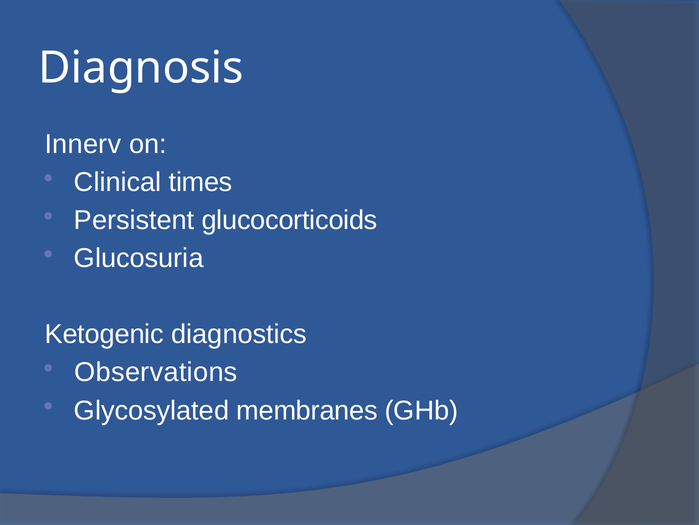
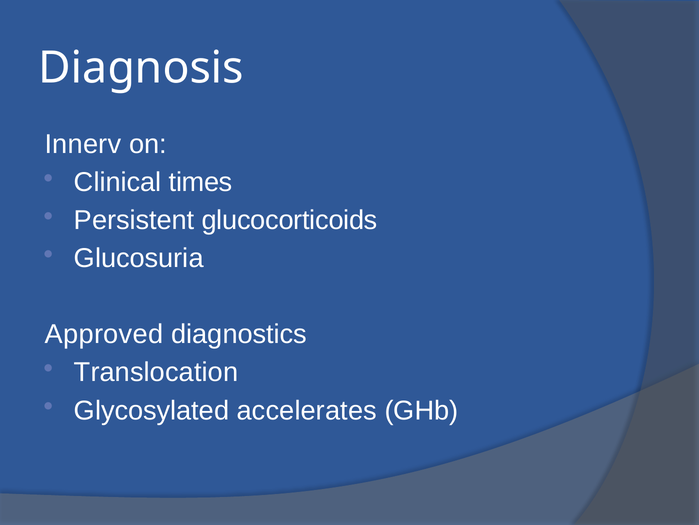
Ketogenic: Ketogenic -> Approved
Observations: Observations -> Translocation
membranes: membranes -> accelerates
